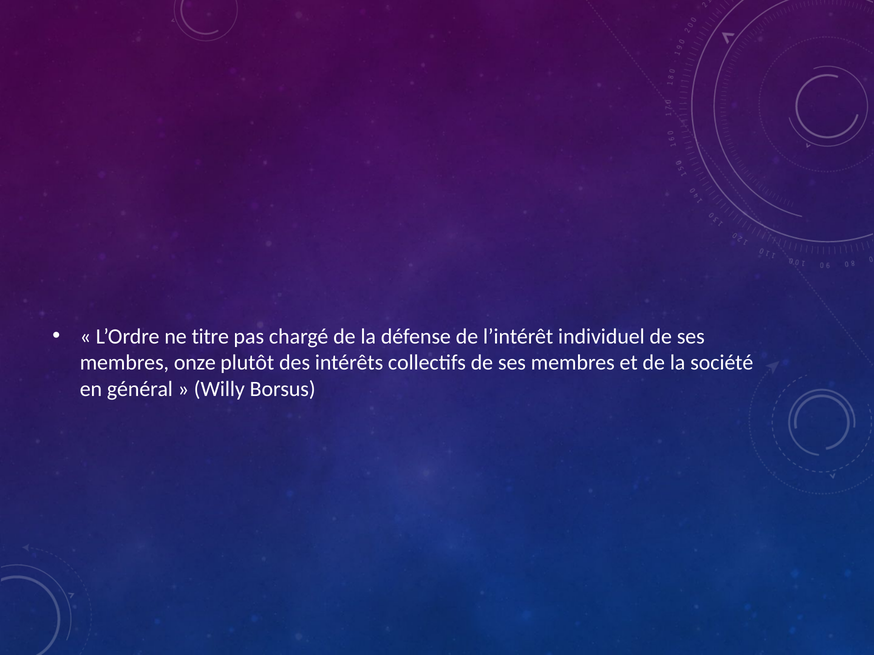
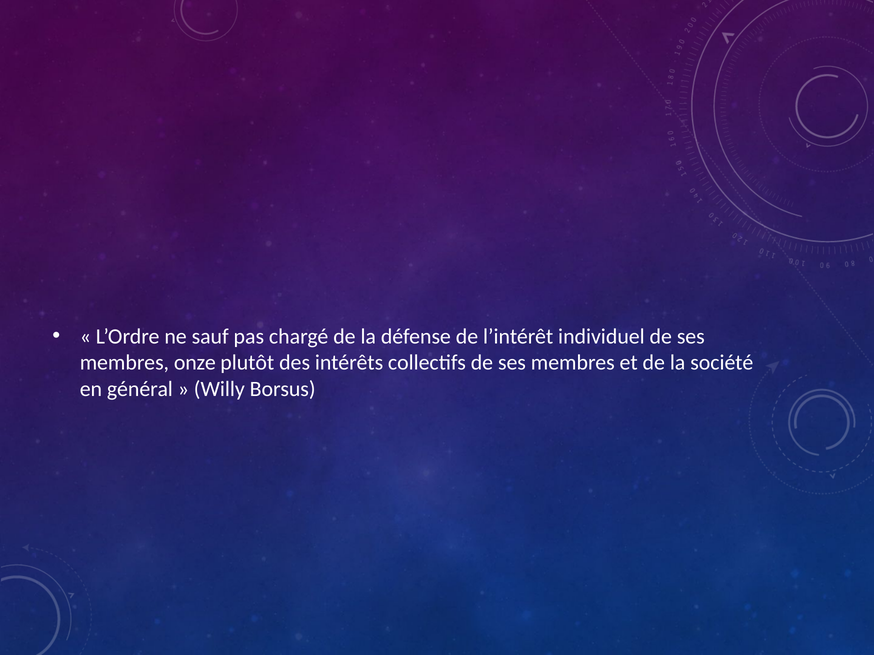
titre: titre -> sauf
